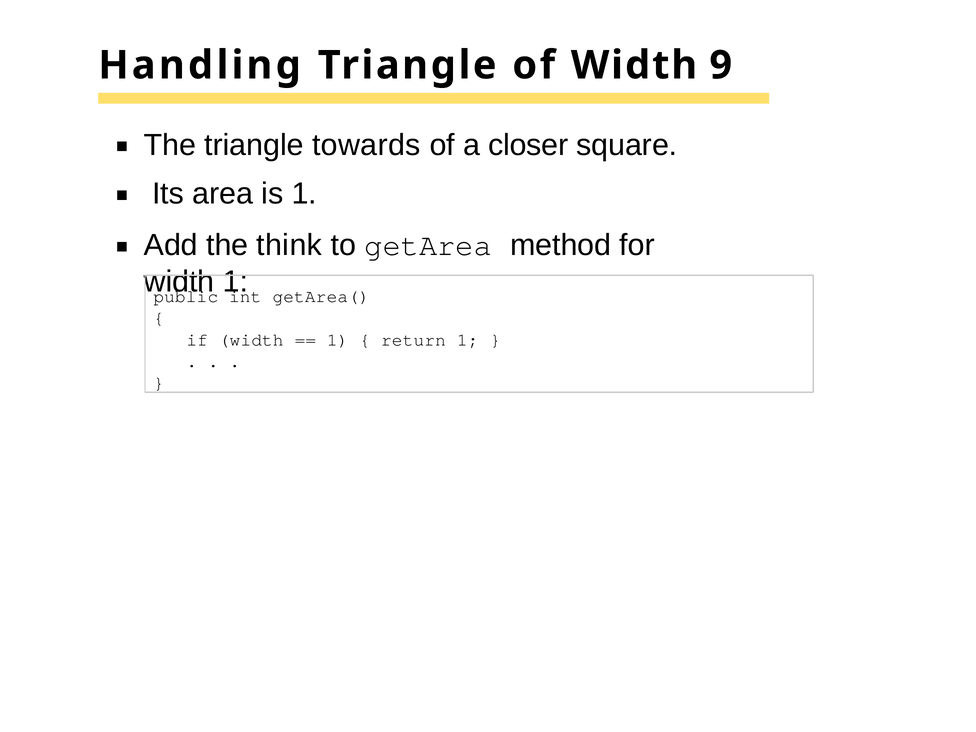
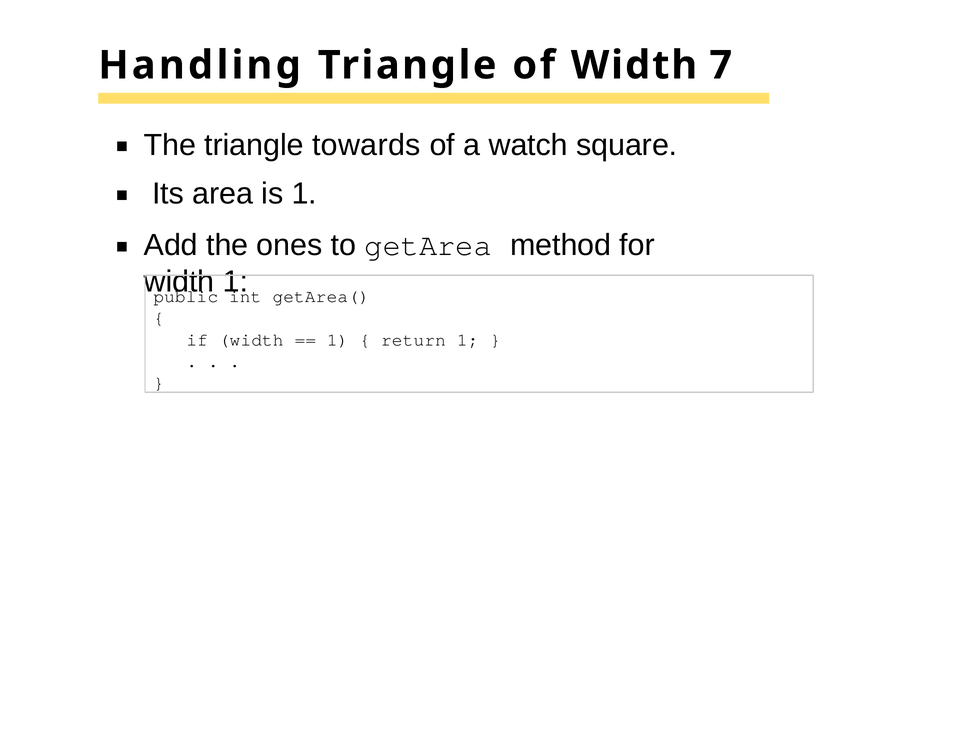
9: 9 -> 7
closer: closer -> watch
think: think -> ones
